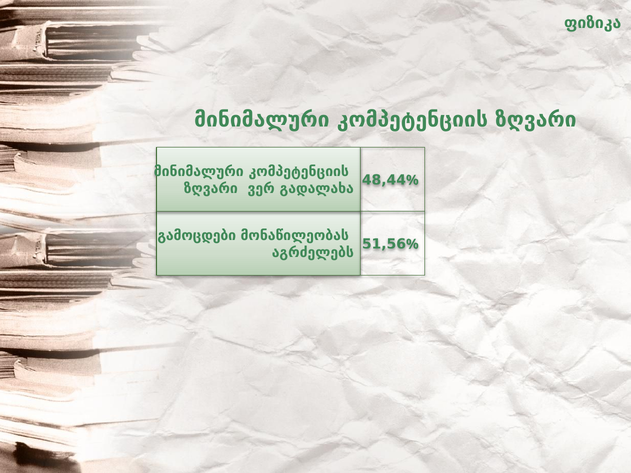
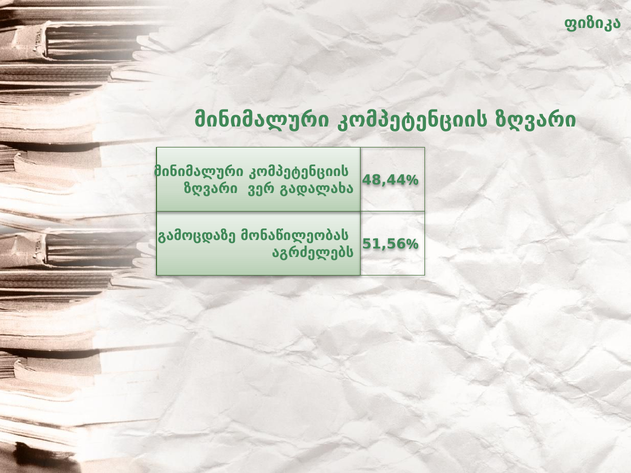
გამოცდები: გამოცდები -> გამოცდაზე
